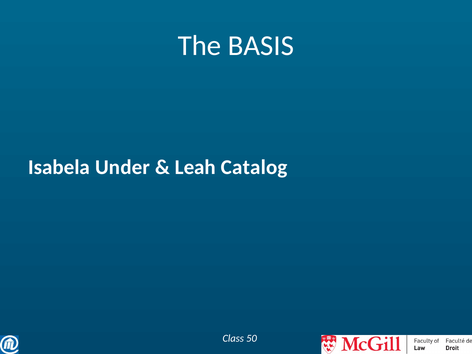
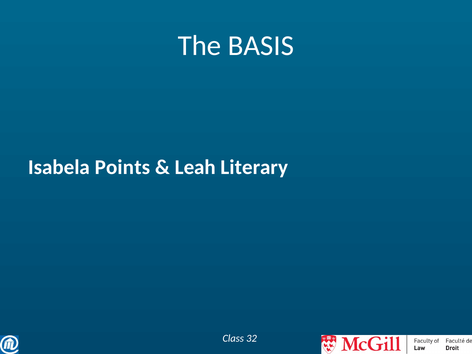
Under: Under -> Points
Catalog: Catalog -> Literary
50: 50 -> 32
